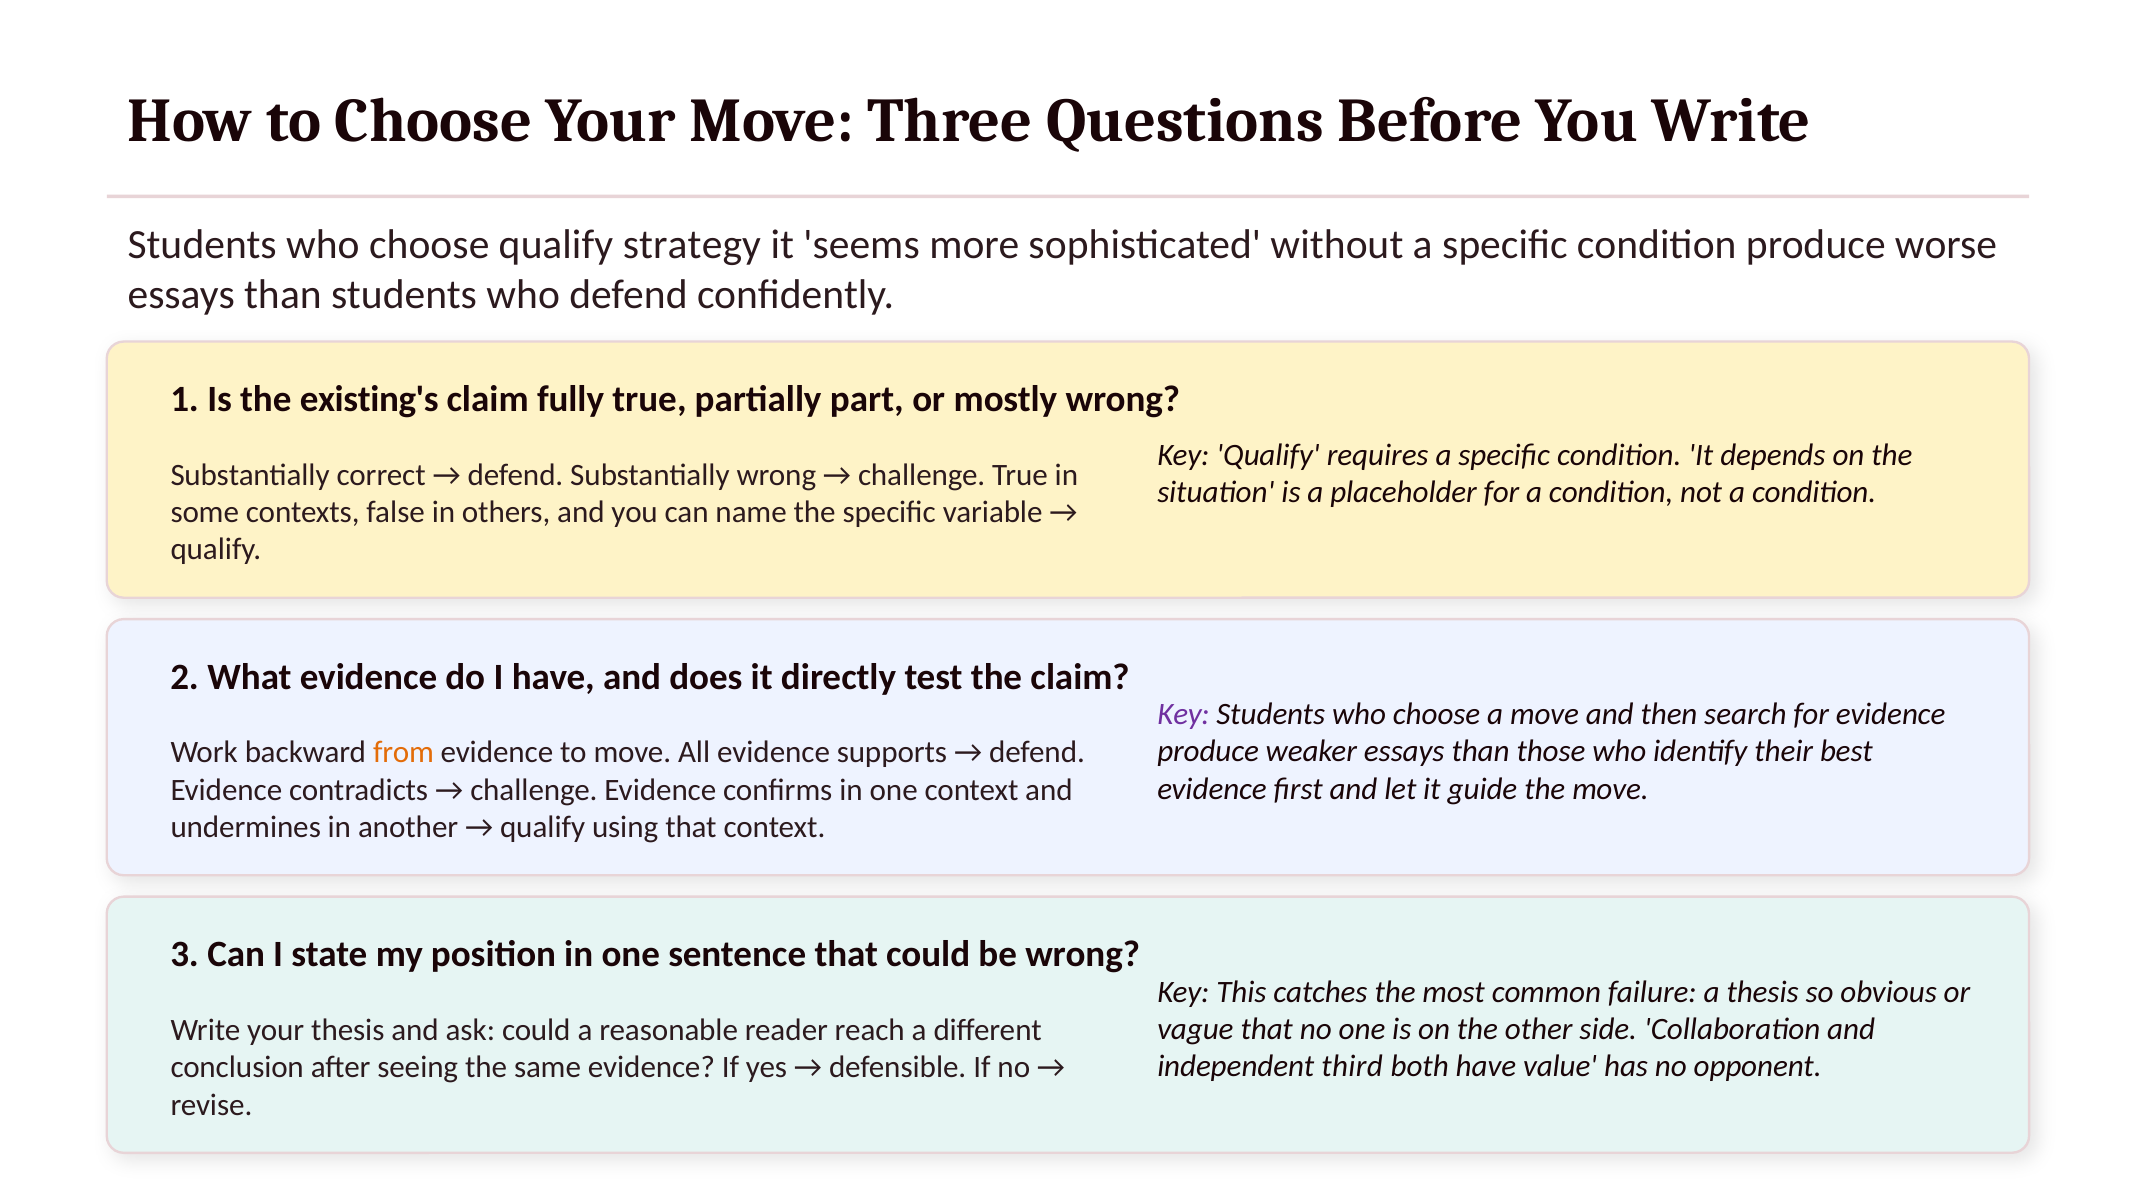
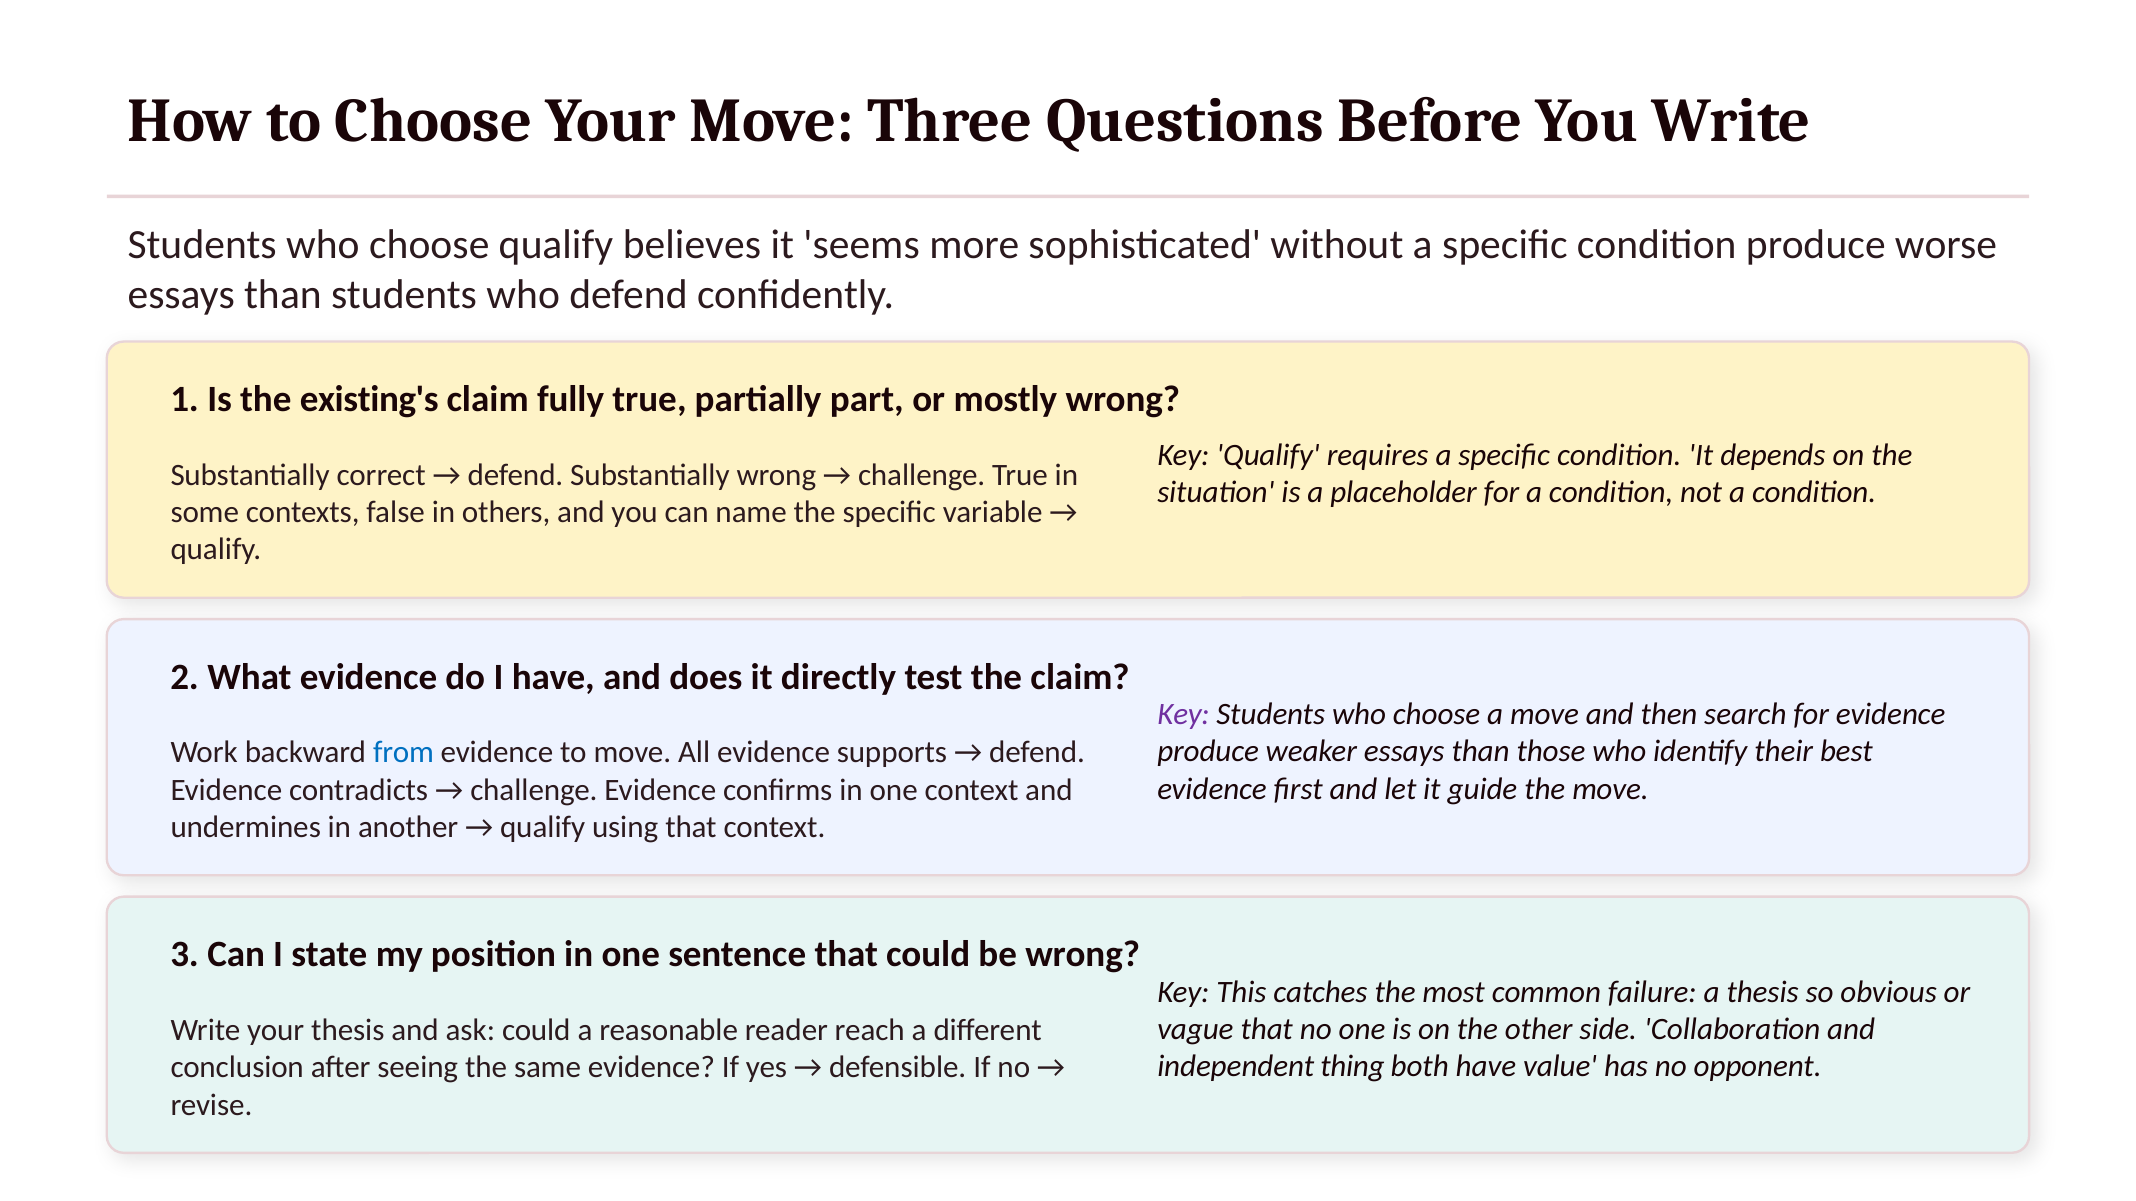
strategy: strategy -> believes
from colour: orange -> blue
third: third -> thing
